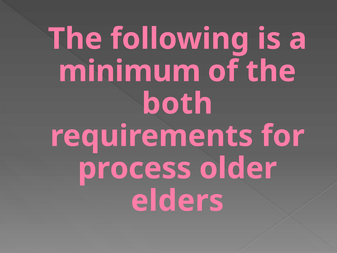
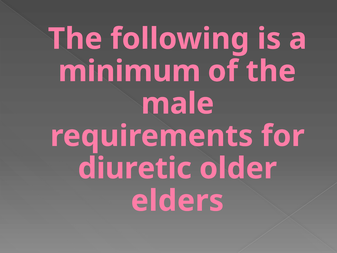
both: both -> male
process: process -> diuretic
